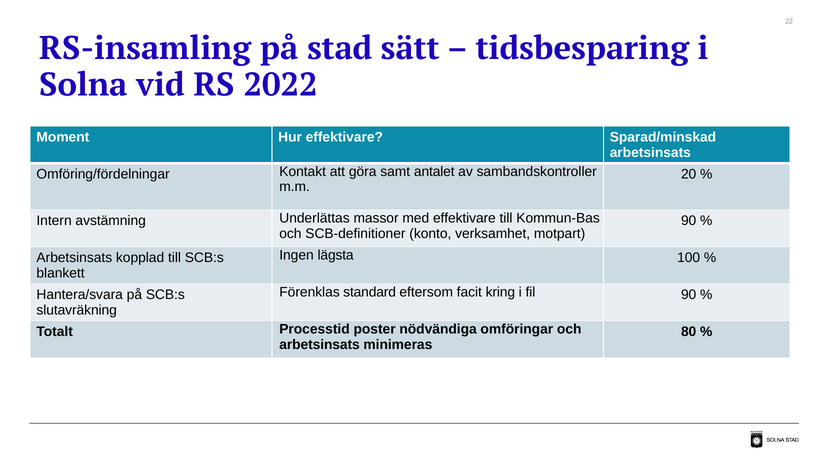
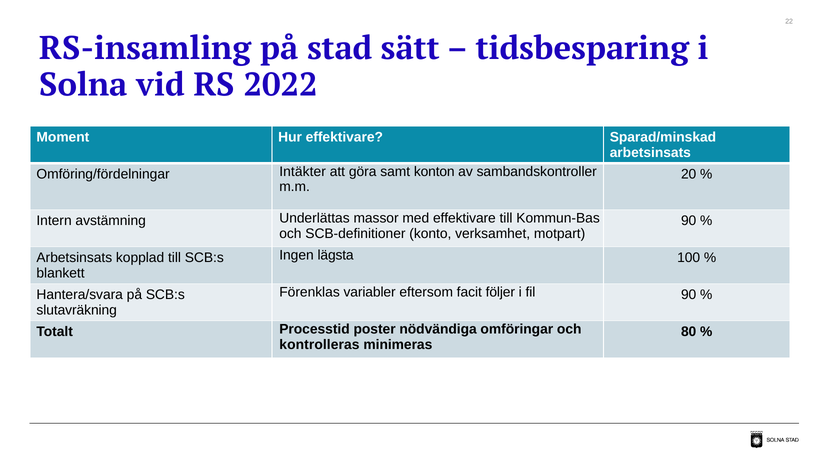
Kontakt: Kontakt -> Intäkter
antalet: antalet -> konton
standard: standard -> variabler
kring: kring -> följer
arbetsinsats at (320, 344): arbetsinsats -> kontrolleras
